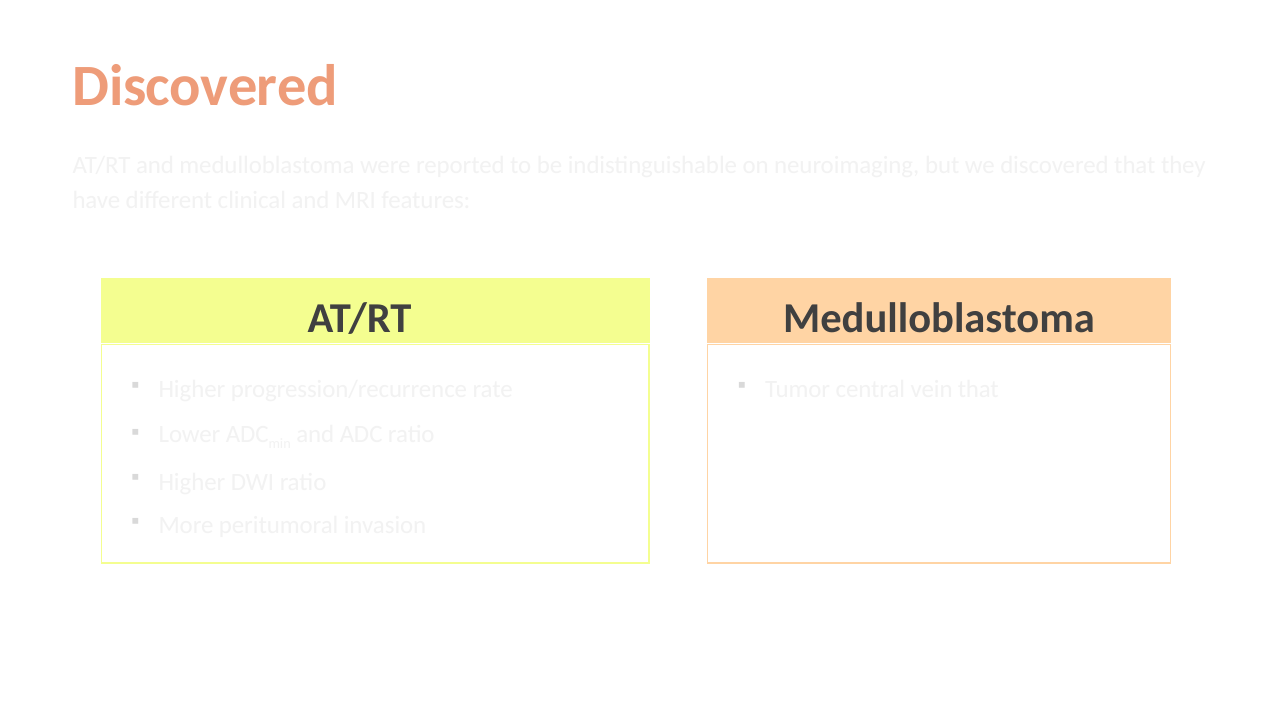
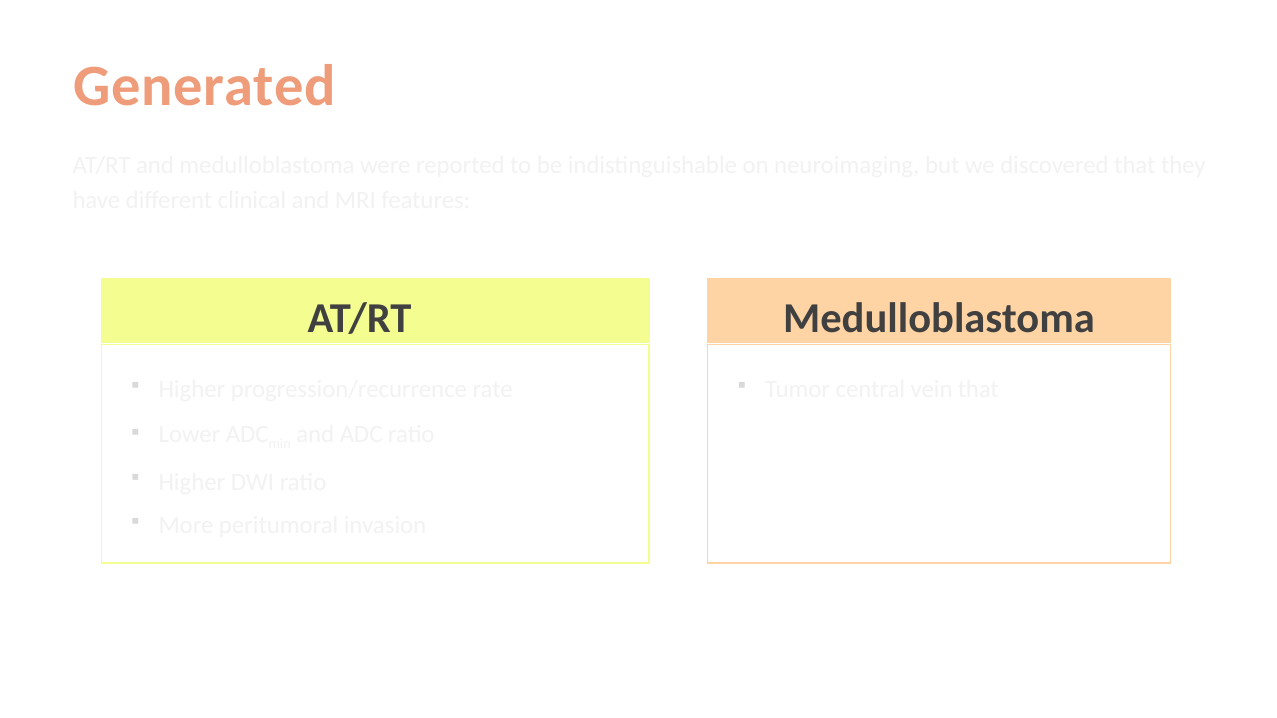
Discovered at (205, 87): Discovered -> Generated
